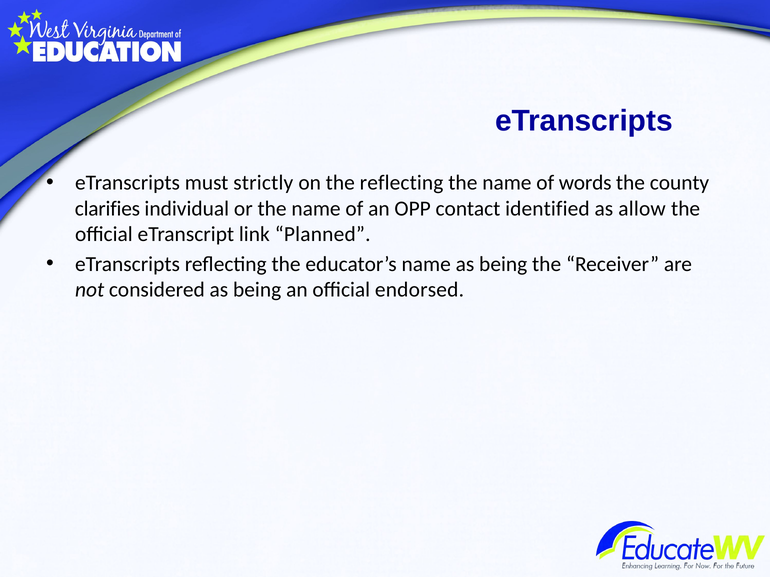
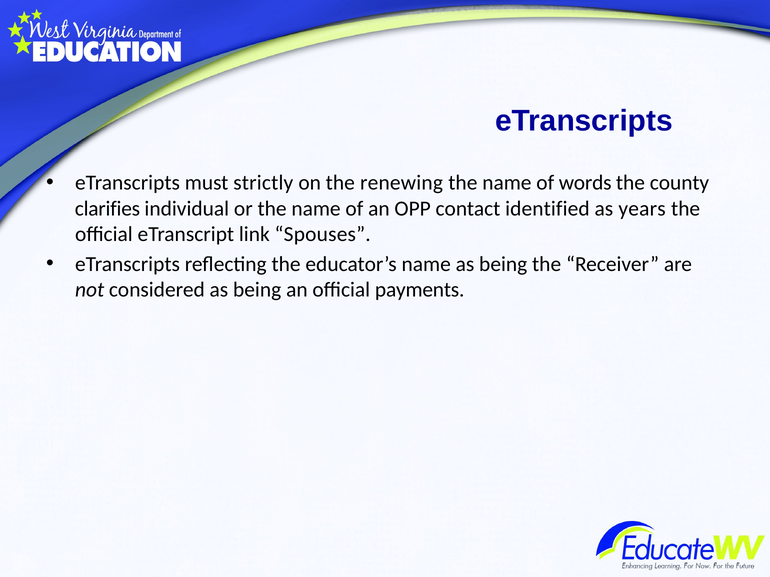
the reflecting: reflecting -> renewing
allow: allow -> years
Planned: Planned -> Spouses
endorsed: endorsed -> payments
